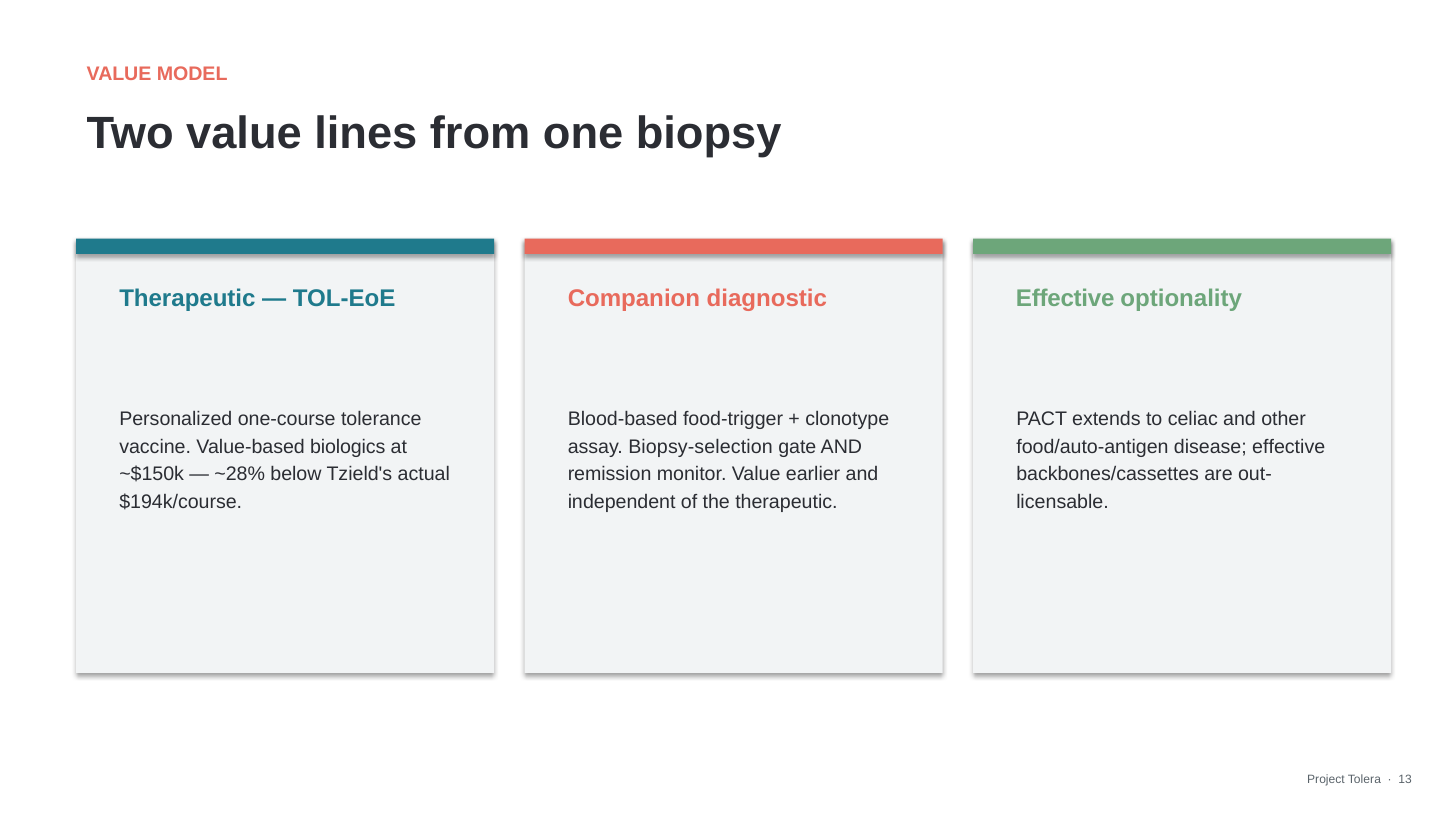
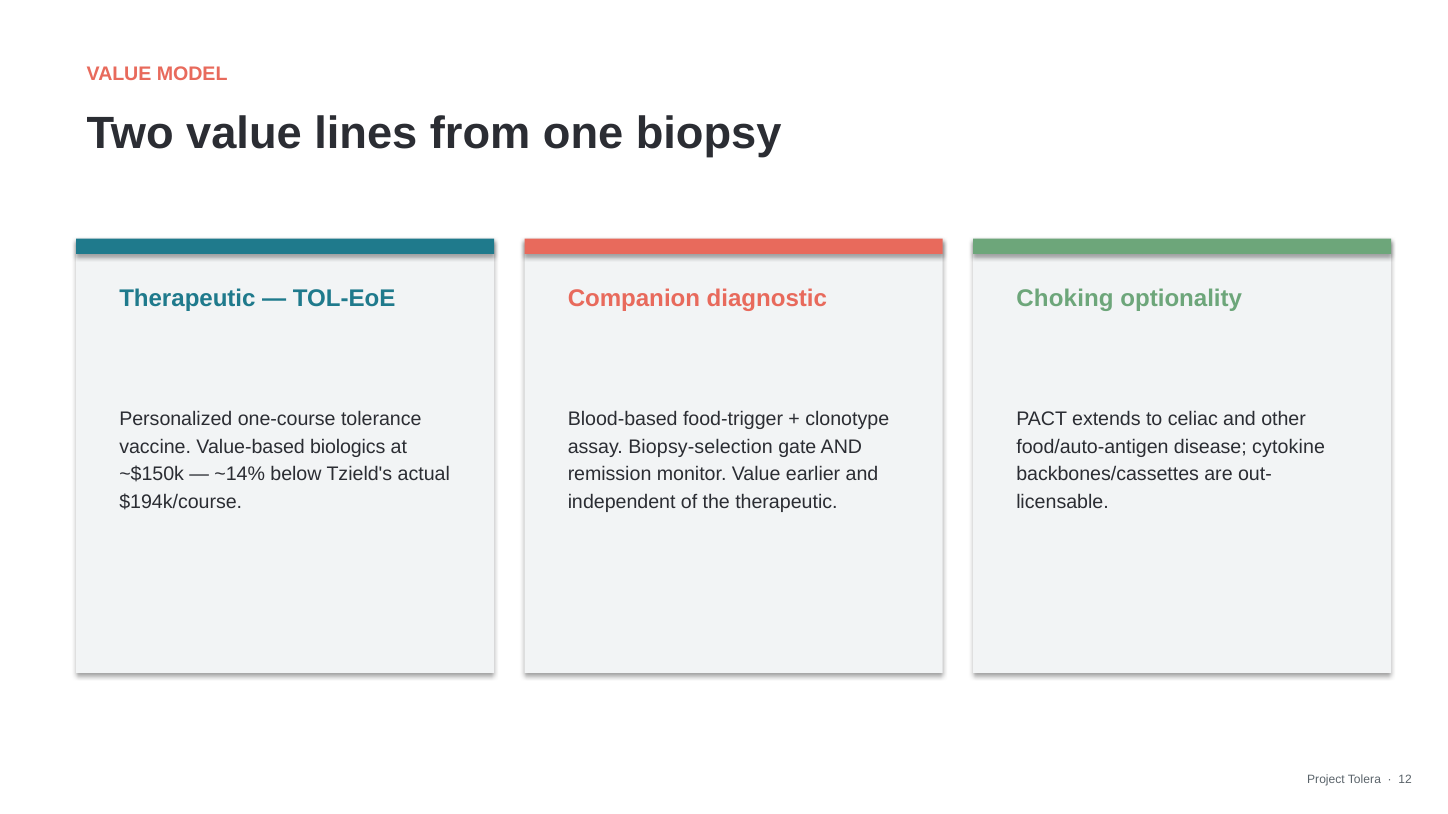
Effective at (1065, 298): Effective -> Choking
disease effective: effective -> cytokine
~28%: ~28% -> ~14%
13: 13 -> 12
